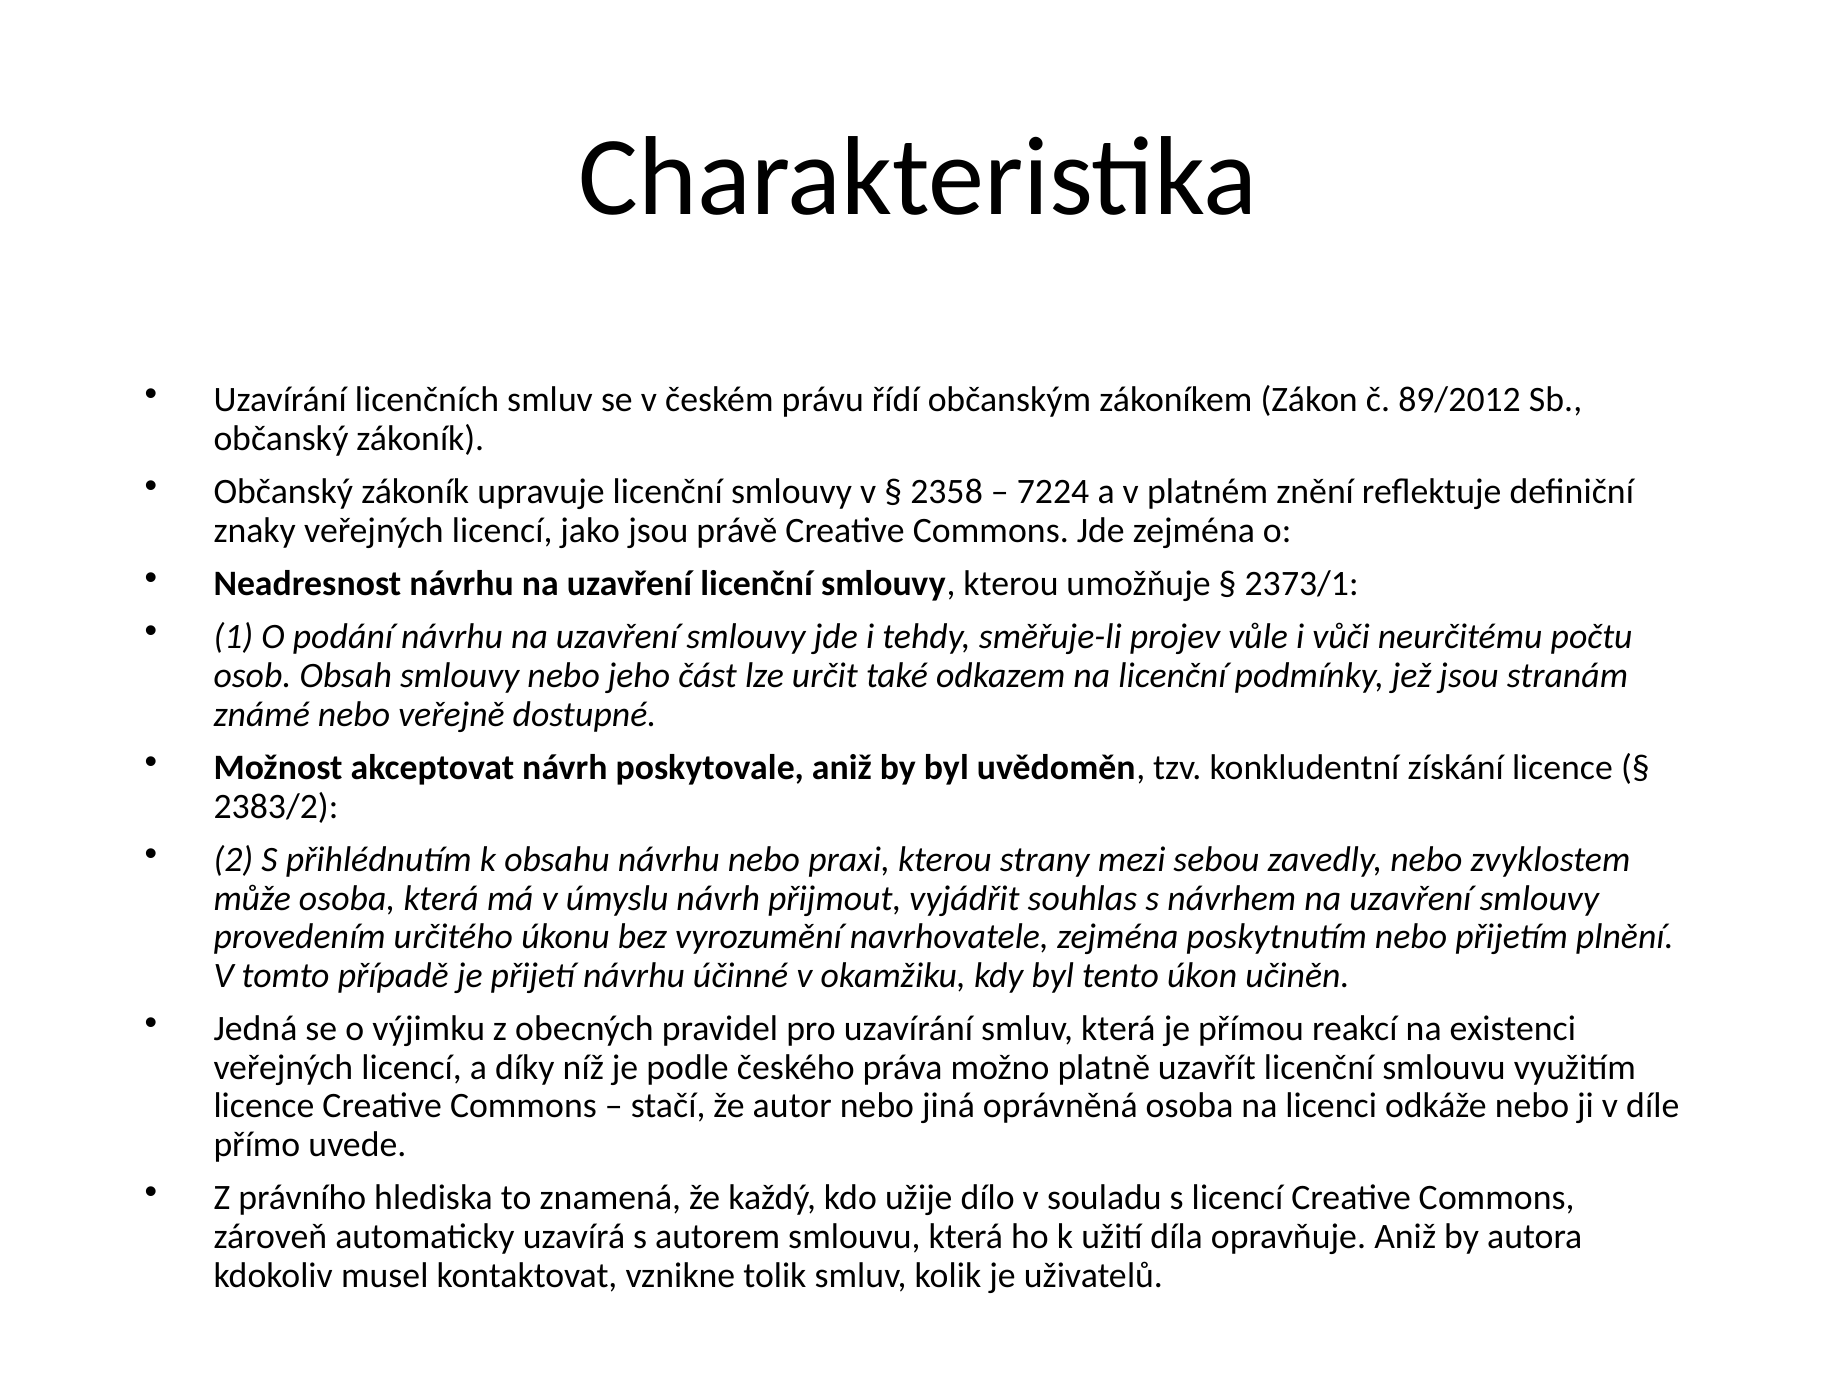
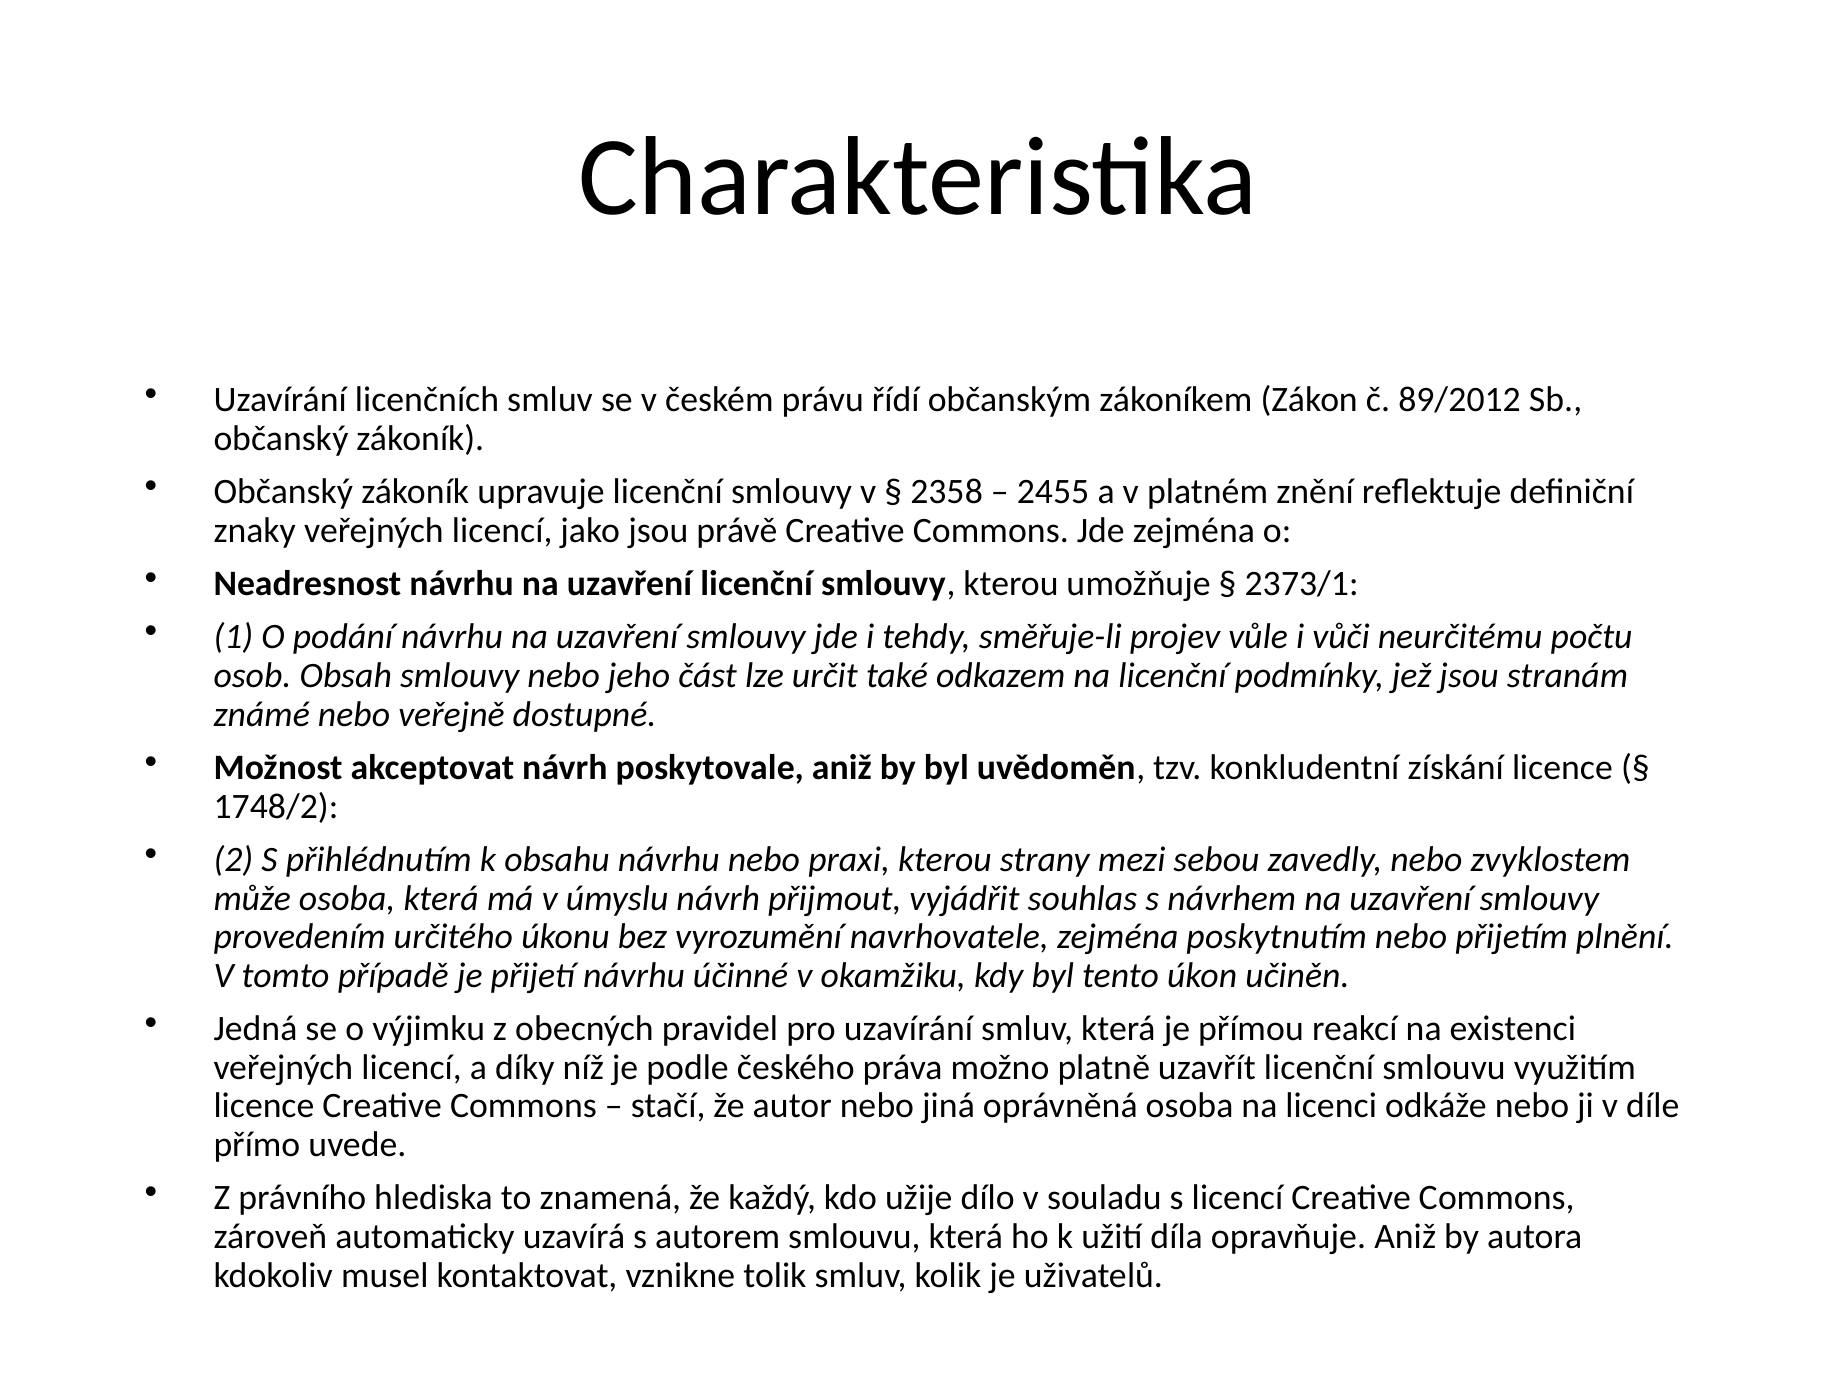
7224: 7224 -> 2455
2383/2: 2383/2 -> 1748/2
